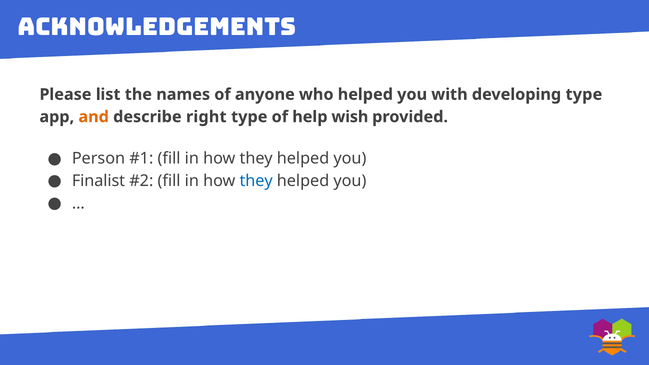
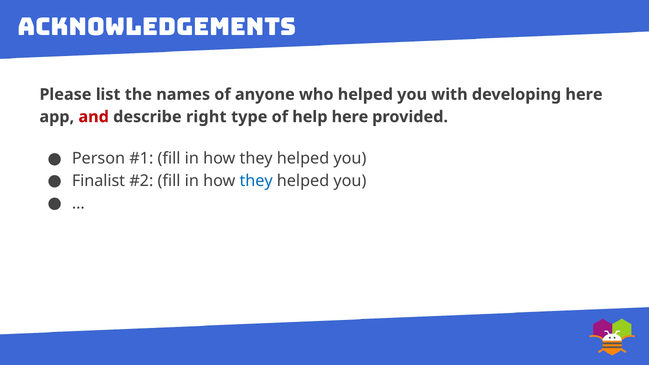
developing type: type -> here
and colour: orange -> red
help wish: wish -> here
